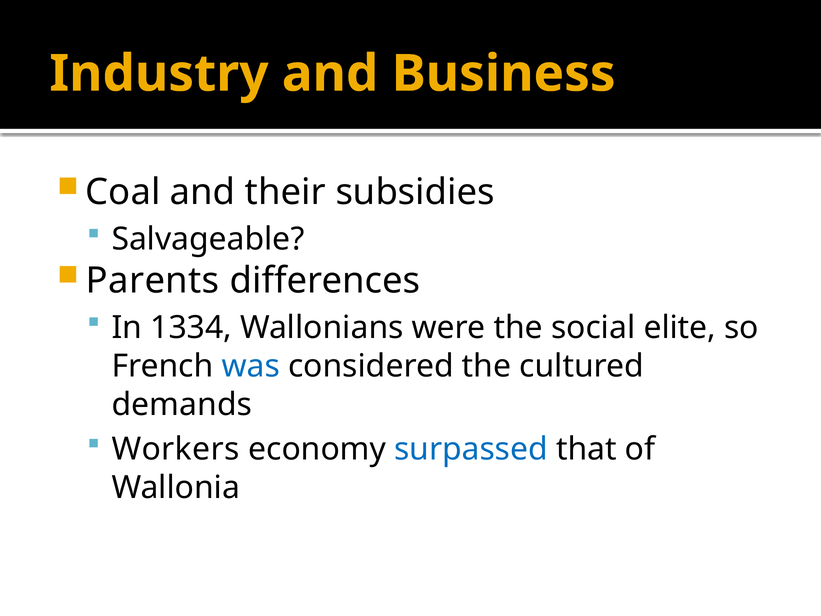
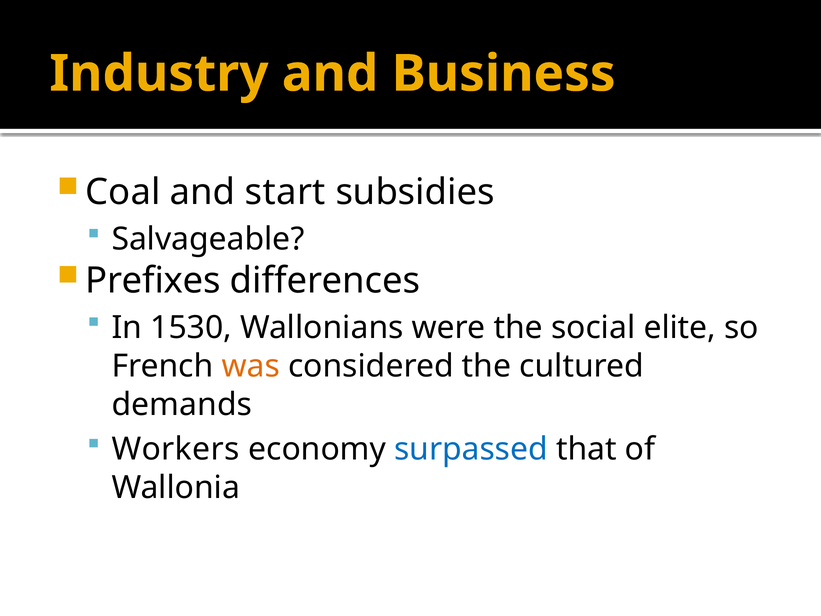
their: their -> start
Parents: Parents -> Prefixes
1334: 1334 -> 1530
was colour: blue -> orange
